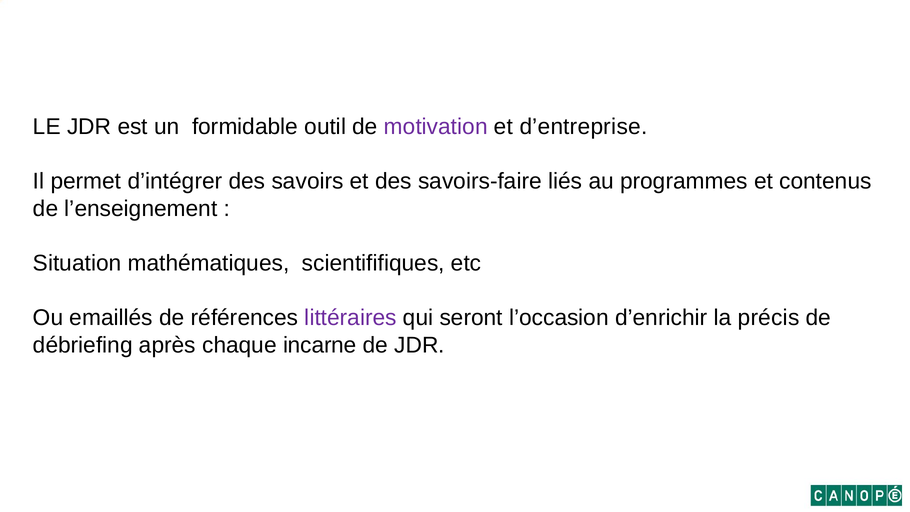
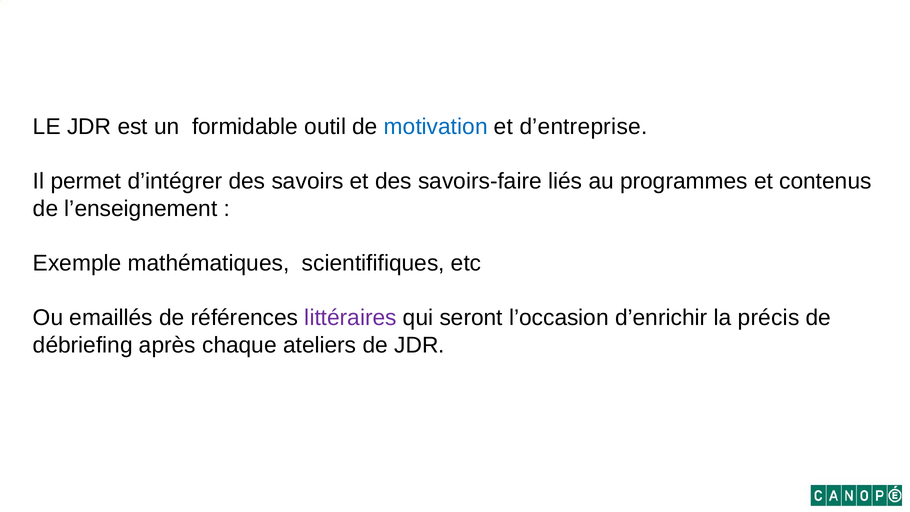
motivation colour: purple -> blue
Situation: Situation -> Exemple
incarne: incarne -> ateliers
